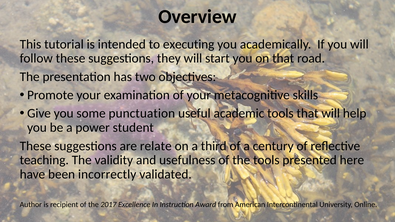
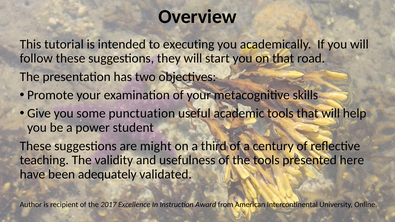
relate: relate -> might
incorrectly: incorrectly -> adequately
